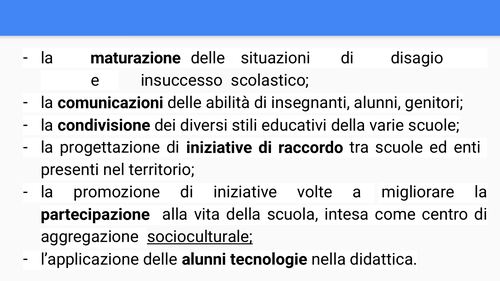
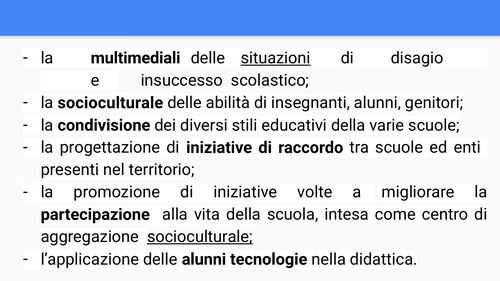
maturazione: maturazione -> multimediali
situazioni underline: none -> present
la comunicazioni: comunicazioni -> socioculturale
